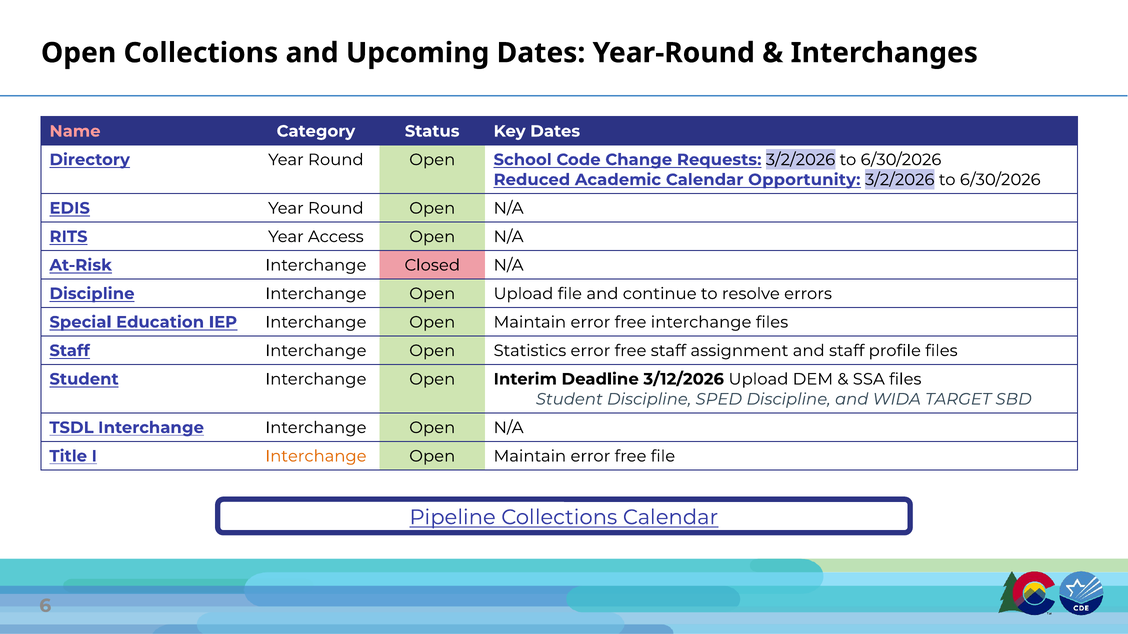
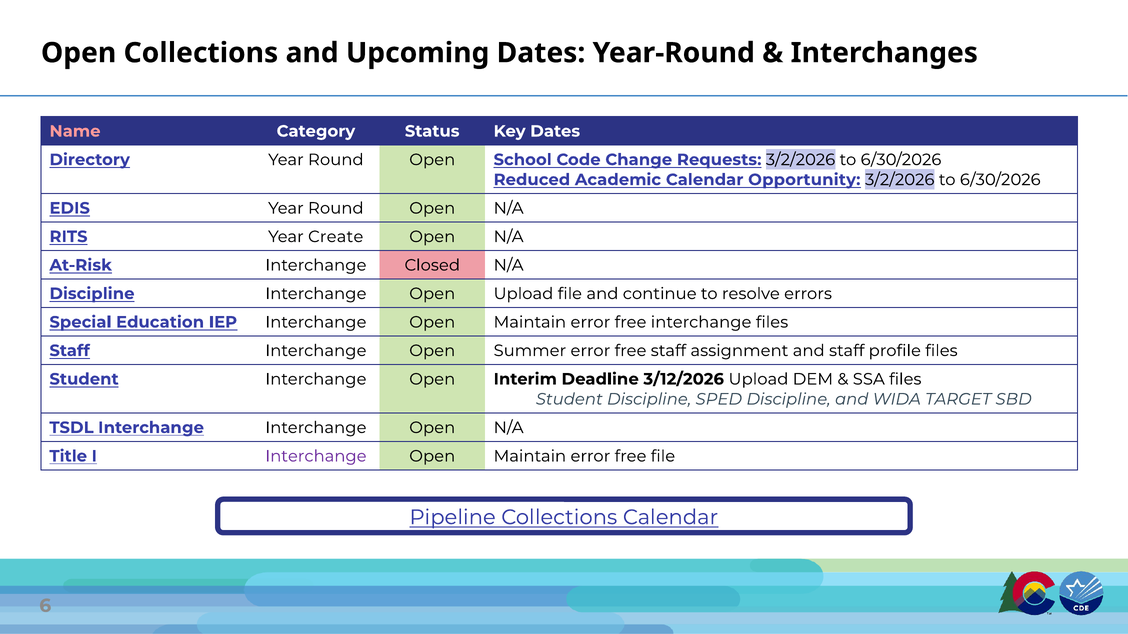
Access: Access -> Create
Statistics: Statistics -> Summer
Interchange at (316, 456) colour: orange -> purple
